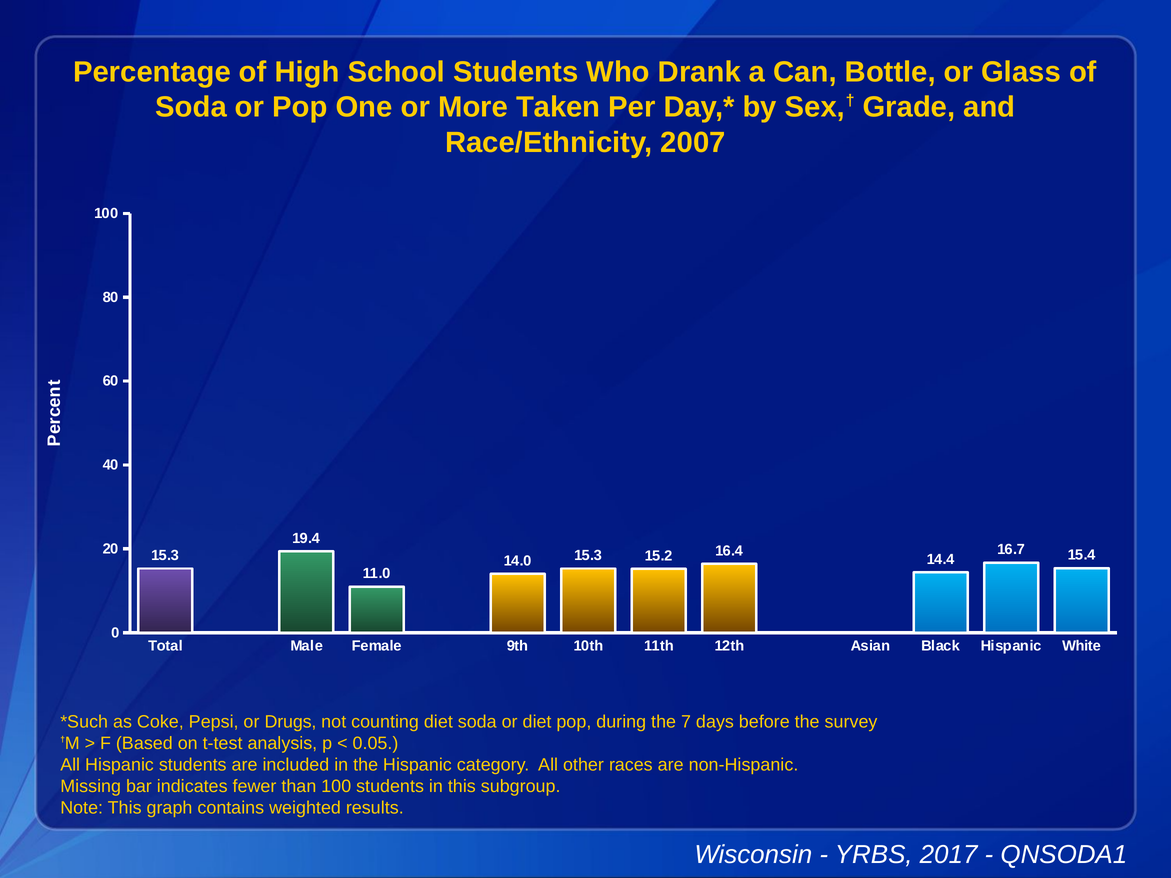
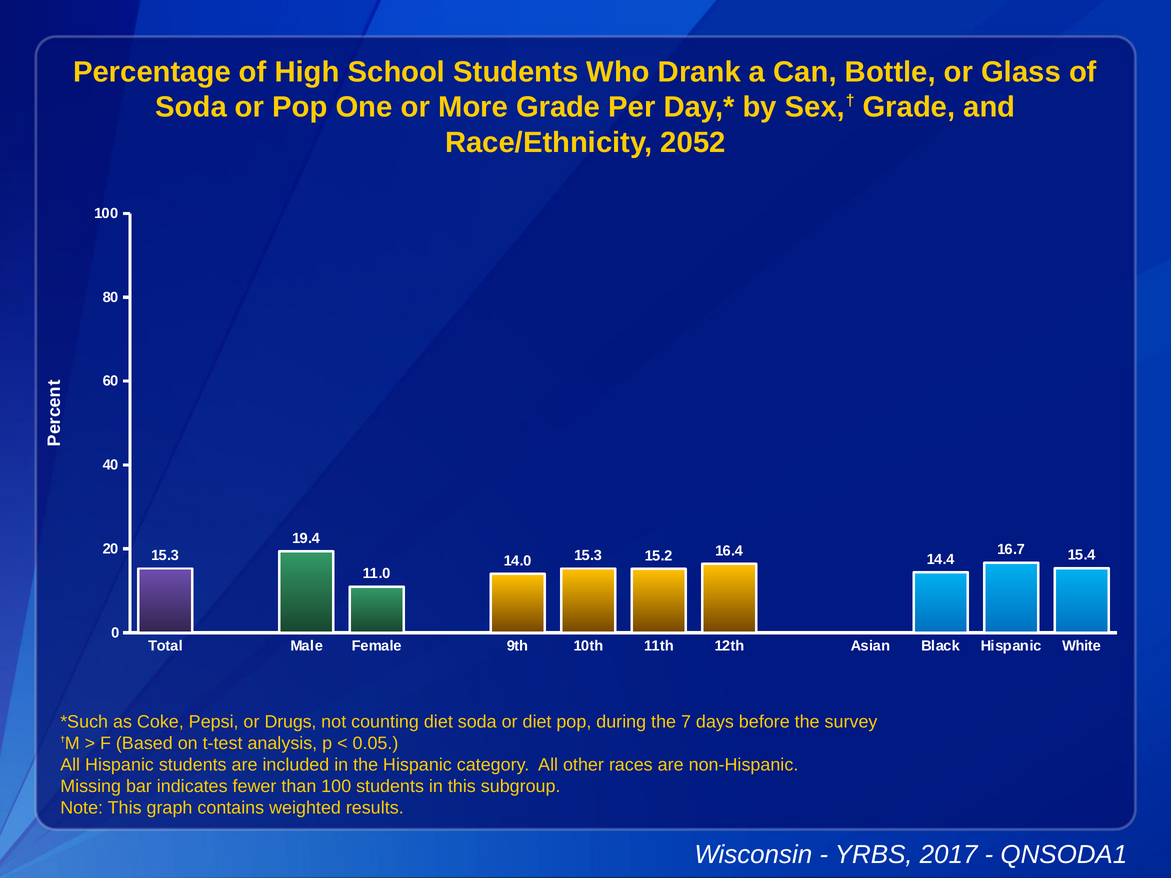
More Taken: Taken -> Grade
2007: 2007 -> 2052
